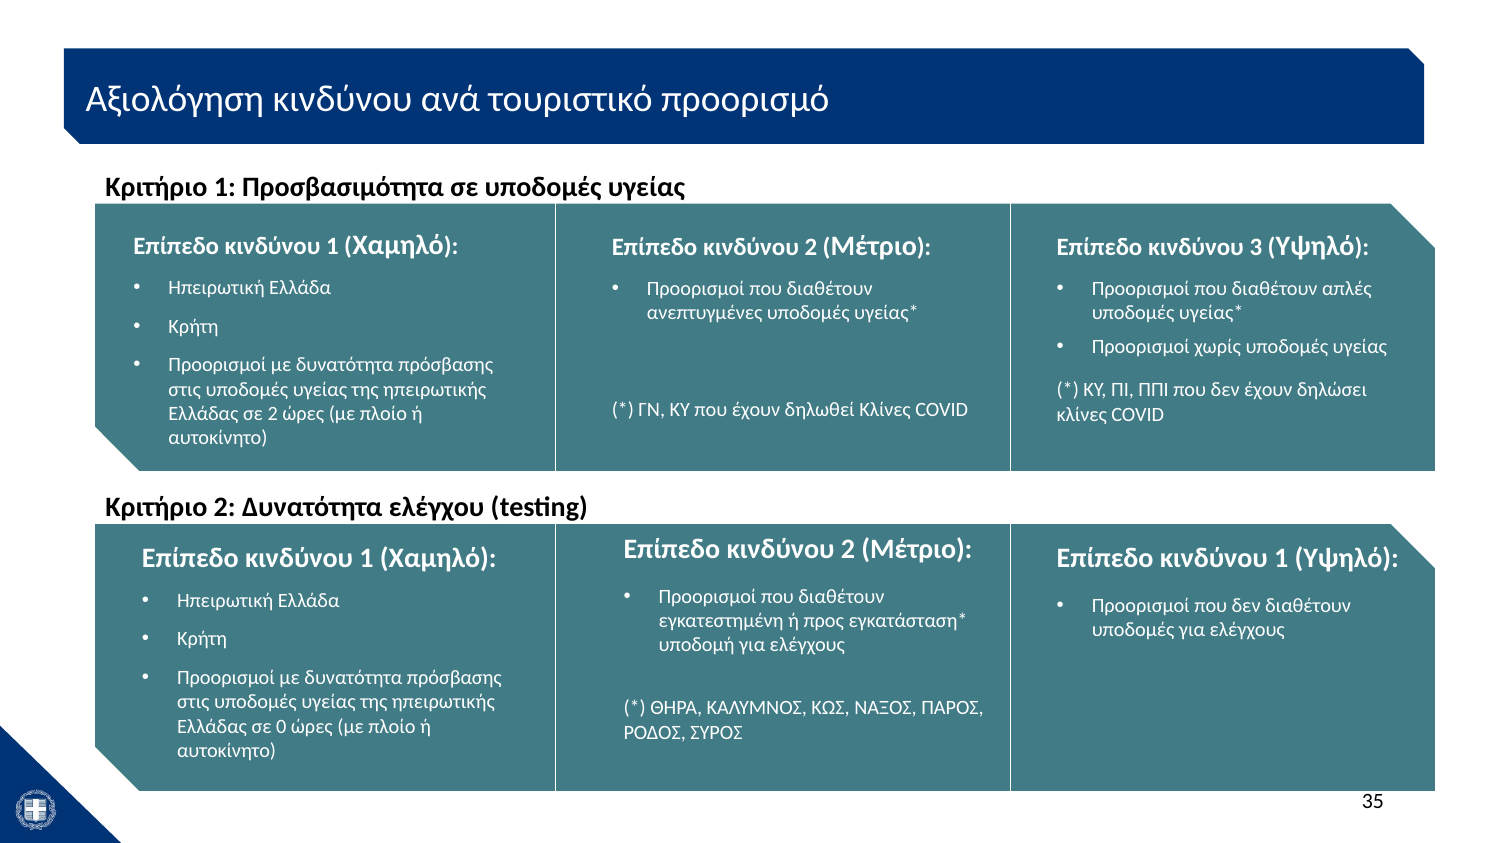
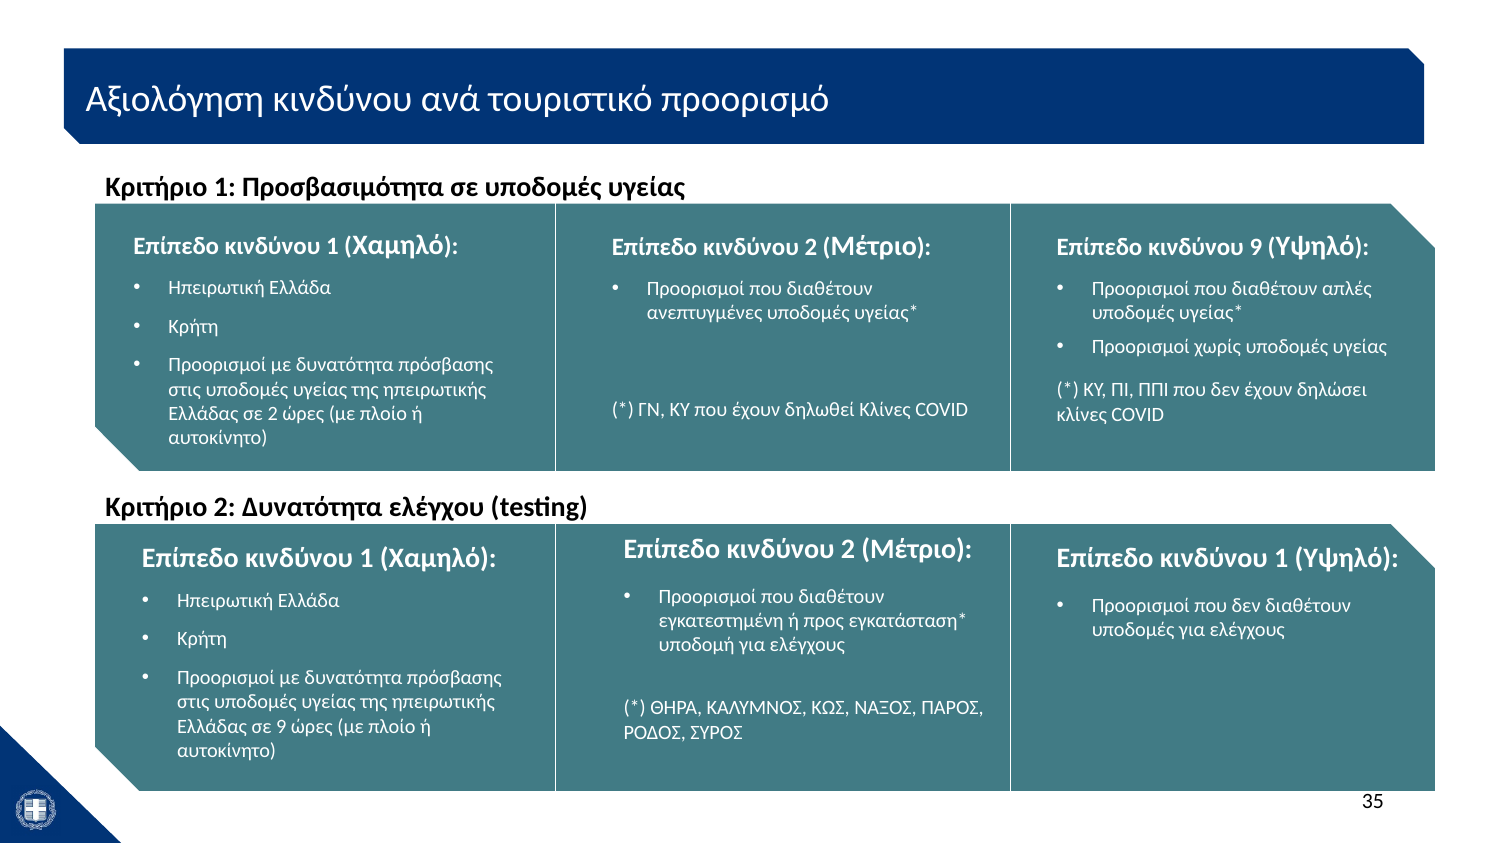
κινδύνου 3: 3 -> 9
σε 0: 0 -> 9
